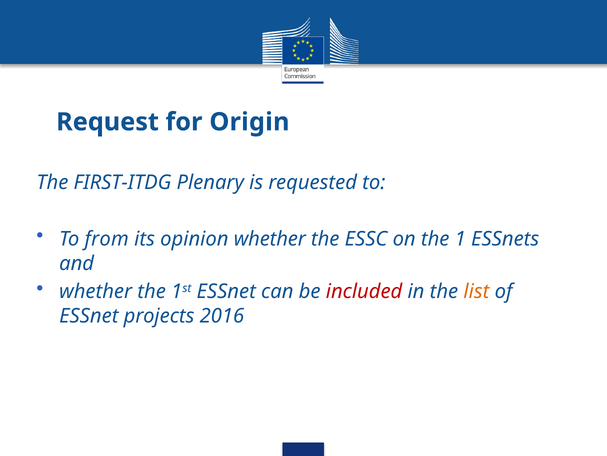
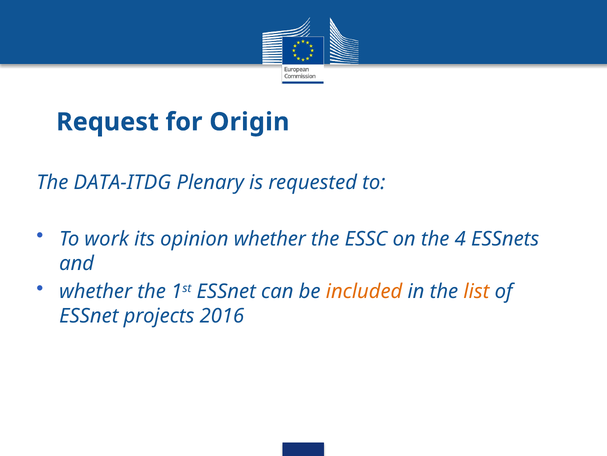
FIRST-ITDG: FIRST-ITDG -> DATA-ITDG
from: from -> work
1: 1 -> 4
included colour: red -> orange
